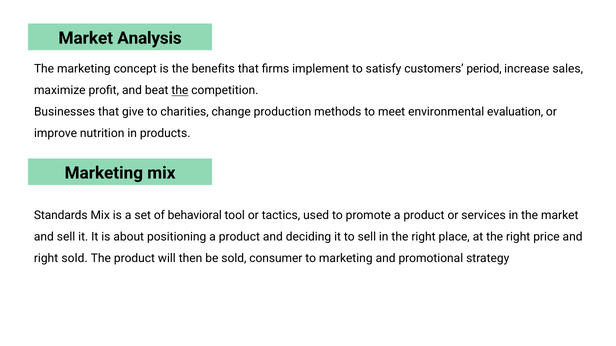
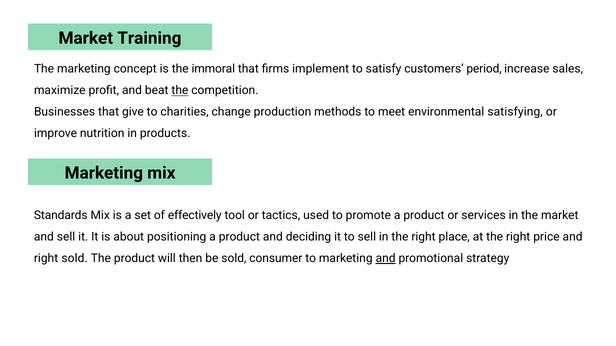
Analysis: Analysis -> Training
benefits: benefits -> immoral
evaluation: evaluation -> satisfying
behavioral: behavioral -> effectively
and at (386, 259) underline: none -> present
